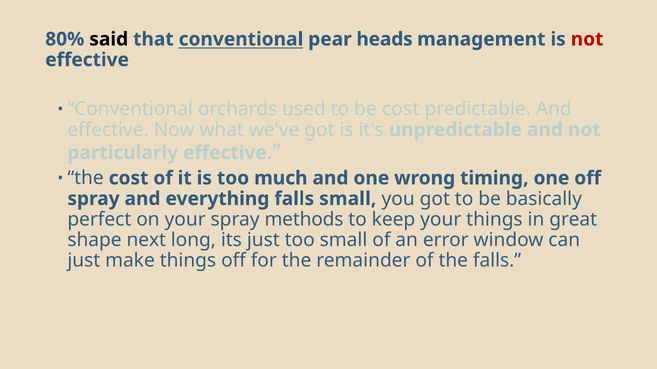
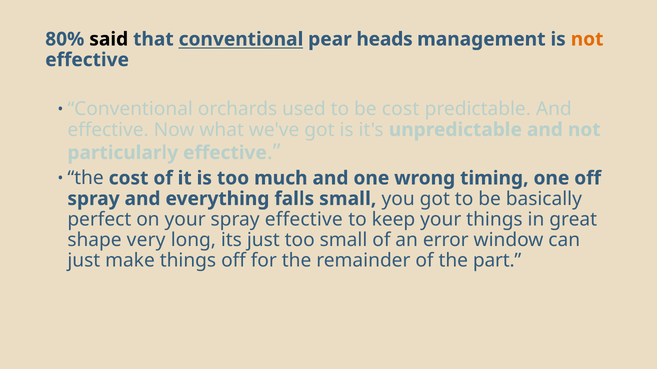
not at (587, 39) colour: red -> orange
spray methods: methods -> effective
next: next -> very
the falls: falls -> part
